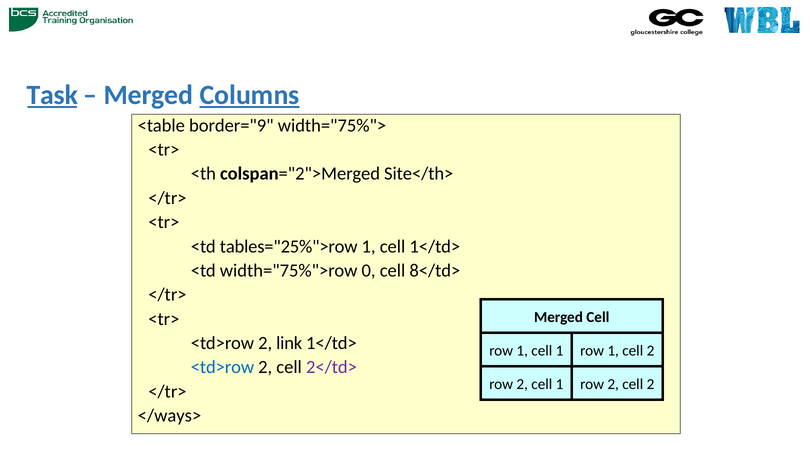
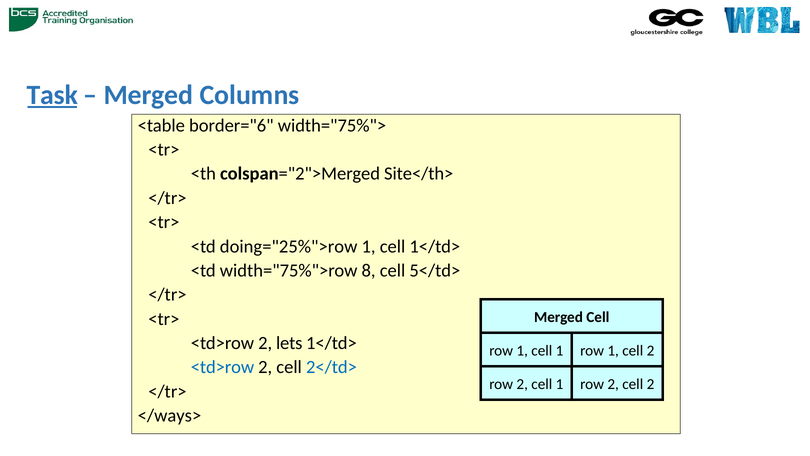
Columns underline: present -> none
border="9: border="9 -> border="6
tables="25%">row: tables="25%">row -> doing="25%">row
0: 0 -> 8
8</td>: 8</td> -> 5</td>
link: link -> lets
2</td> colour: purple -> blue
